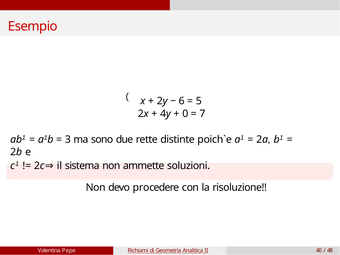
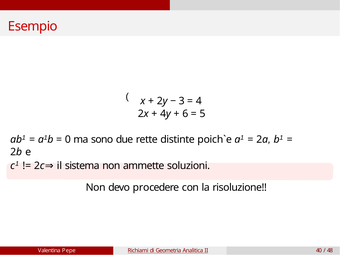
6: 6 -> 3
5: 5 -> 4
0: 0 -> 6
7: 7 -> 5
3: 3 -> 0
